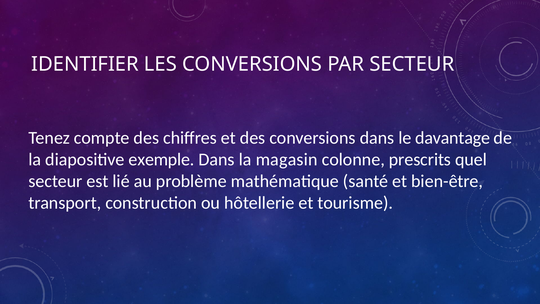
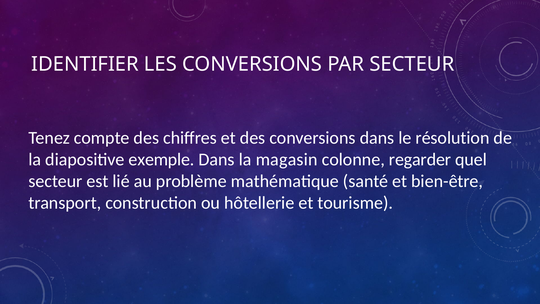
davantage: davantage -> résolution
prescrits: prescrits -> regarder
